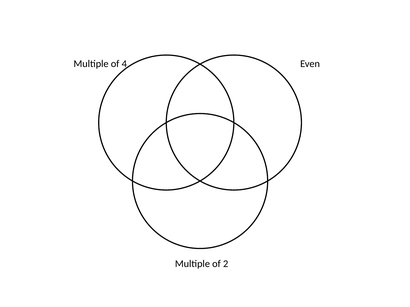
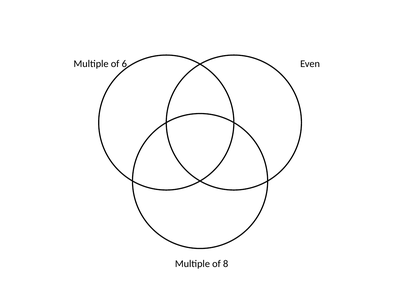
4: 4 -> 6
2: 2 -> 8
